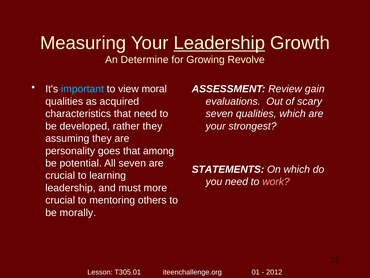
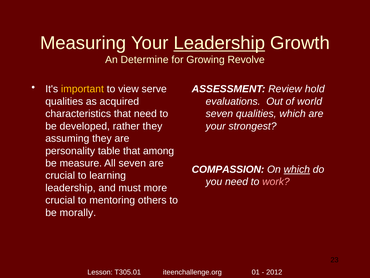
important colour: light blue -> yellow
moral: moral -> serve
gain: gain -> hold
scary: scary -> world
goes: goes -> table
potential: potential -> measure
STATEMENTS: STATEMENTS -> COMPASSION
which at (297, 169) underline: none -> present
